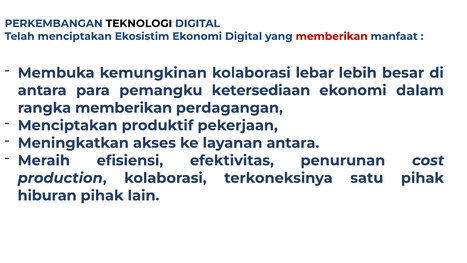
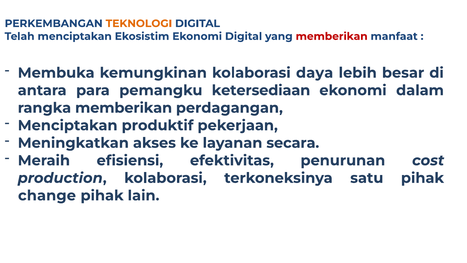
TEKNOLOGI colour: black -> orange
lebar: lebar -> daya
layanan antara: antara -> secara
hiburan: hiburan -> change
